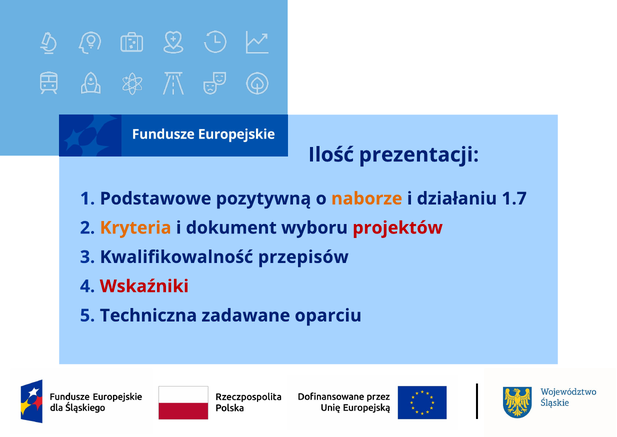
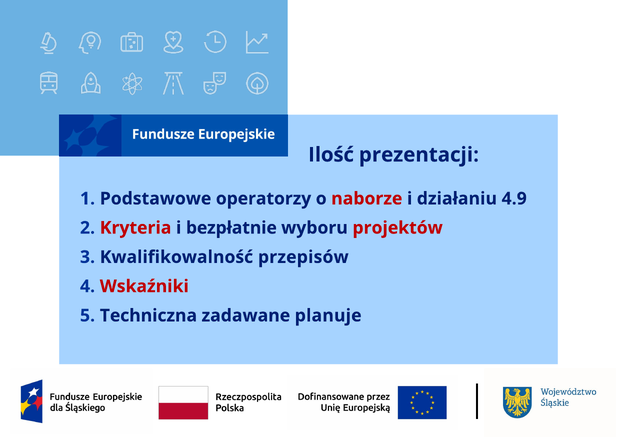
pozytywną: pozytywną -> operatorzy
naborze colour: orange -> red
1.7: 1.7 -> 4.9
Kryteria colour: orange -> red
dokument: dokument -> bezpłatnie
oparciu: oparciu -> planuje
